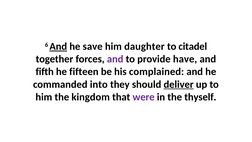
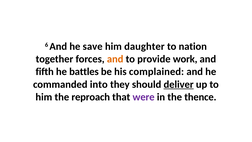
And at (58, 46) underline: present -> none
citadel: citadel -> nation
and at (115, 59) colour: purple -> orange
have: have -> work
fifteen: fifteen -> battles
kingdom: kingdom -> reproach
thyself: thyself -> thence
